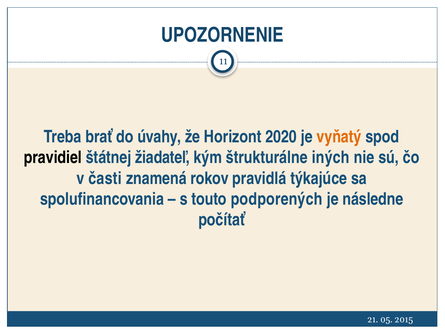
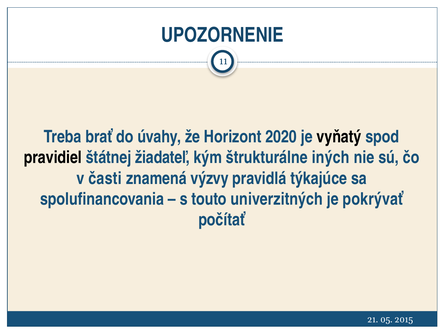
vyňatý colour: orange -> black
rokov: rokov -> výzvy
podporených: podporených -> univerzitných
následne: následne -> pokrývať
